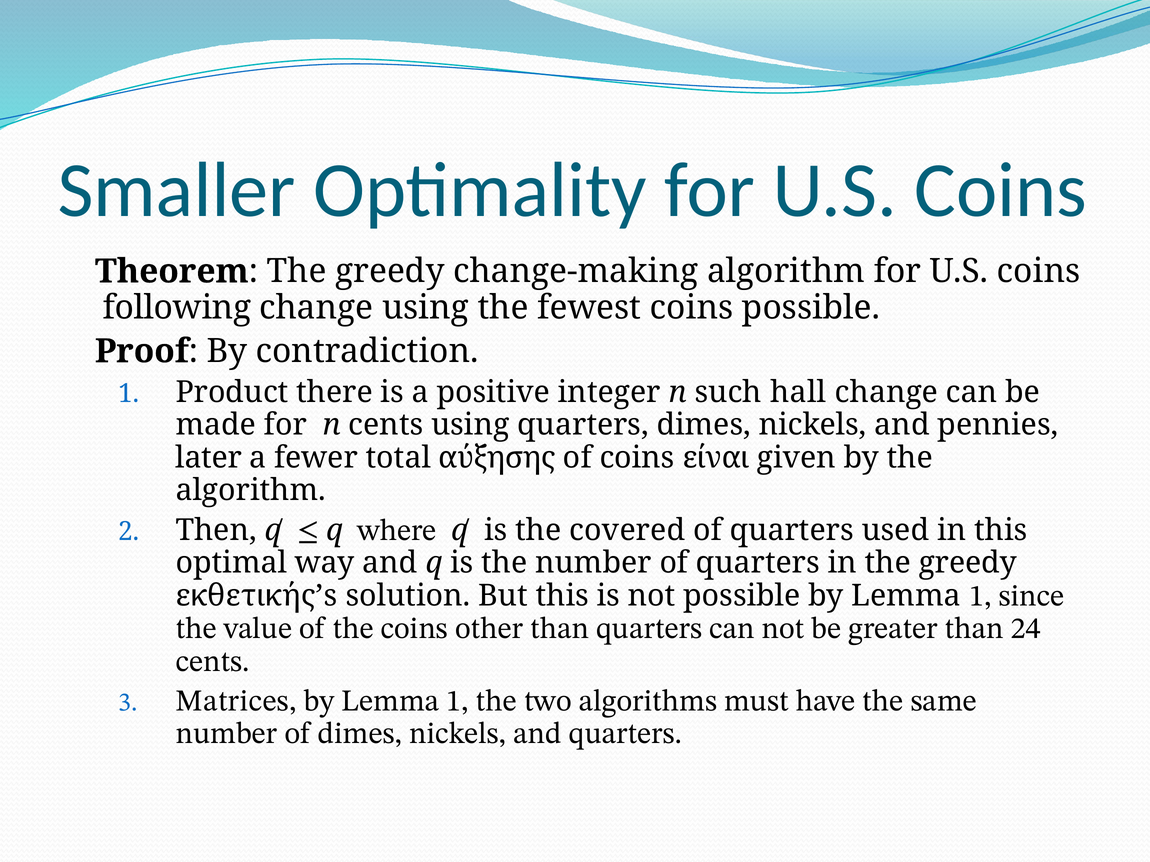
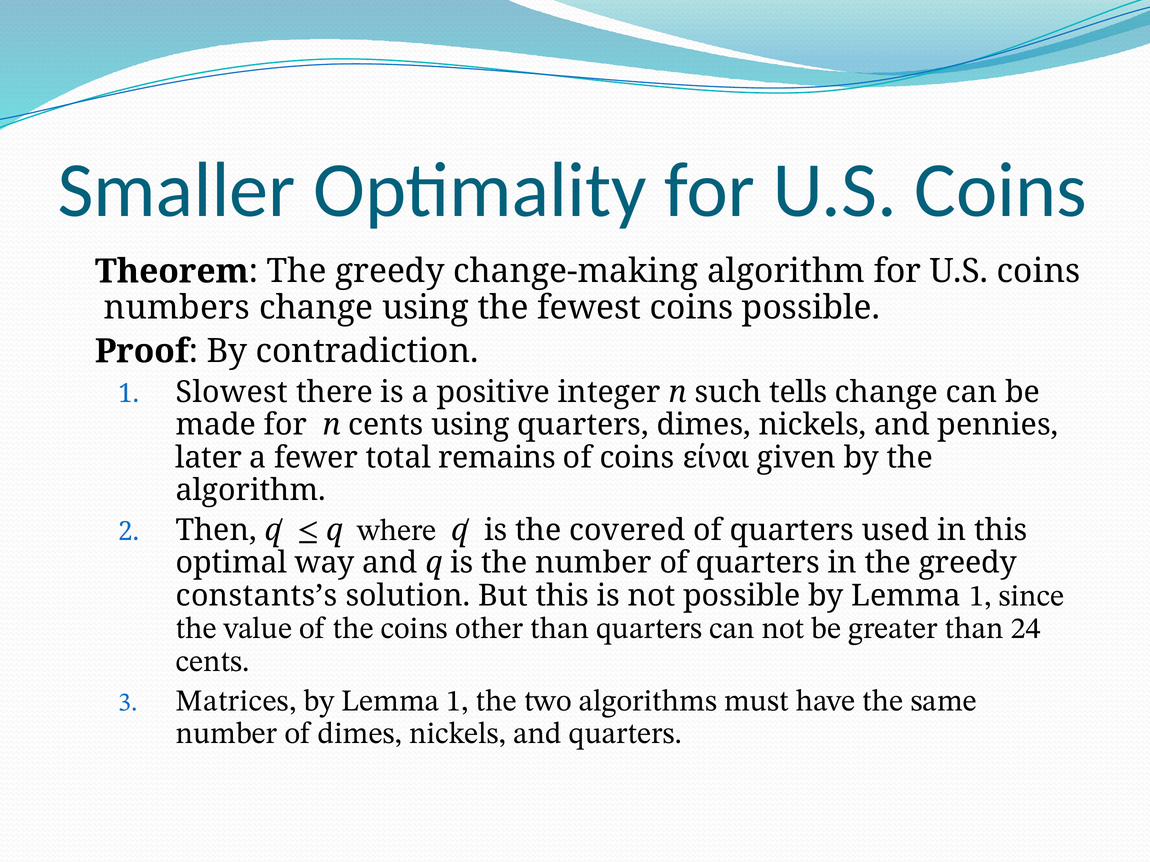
following: following -> numbers
Product: Product -> Slowest
hall: hall -> tells
αύξησης: αύξησης -> remains
εκθετικής’s: εκθετικής’s -> constants’s
